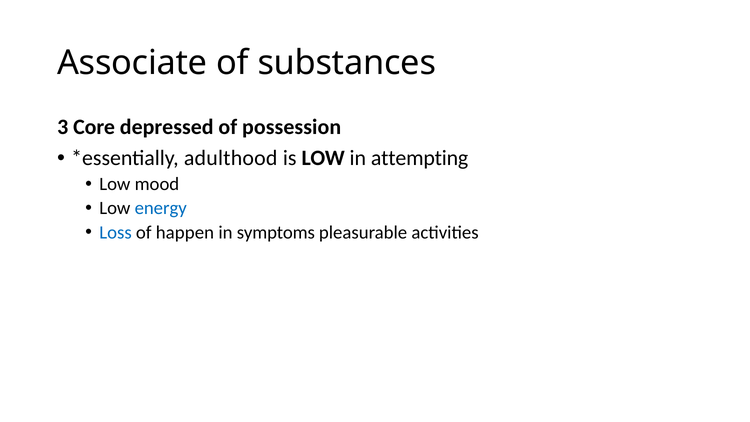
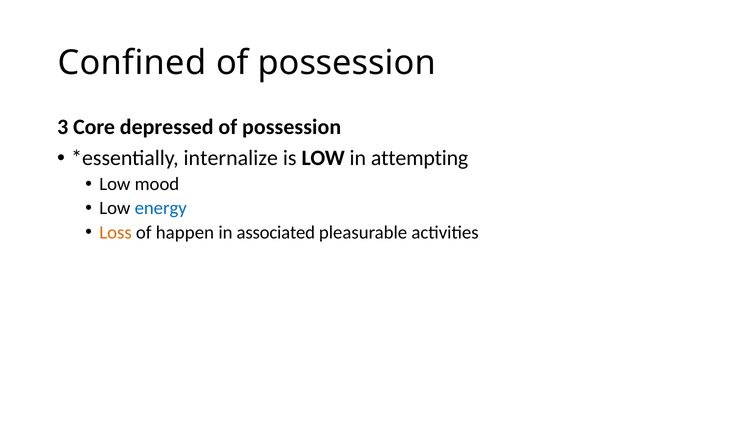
Associate: Associate -> Confined
substances at (347, 63): substances -> possession
adulthood: adulthood -> internalize
Loss colour: blue -> orange
symptoms: symptoms -> associated
